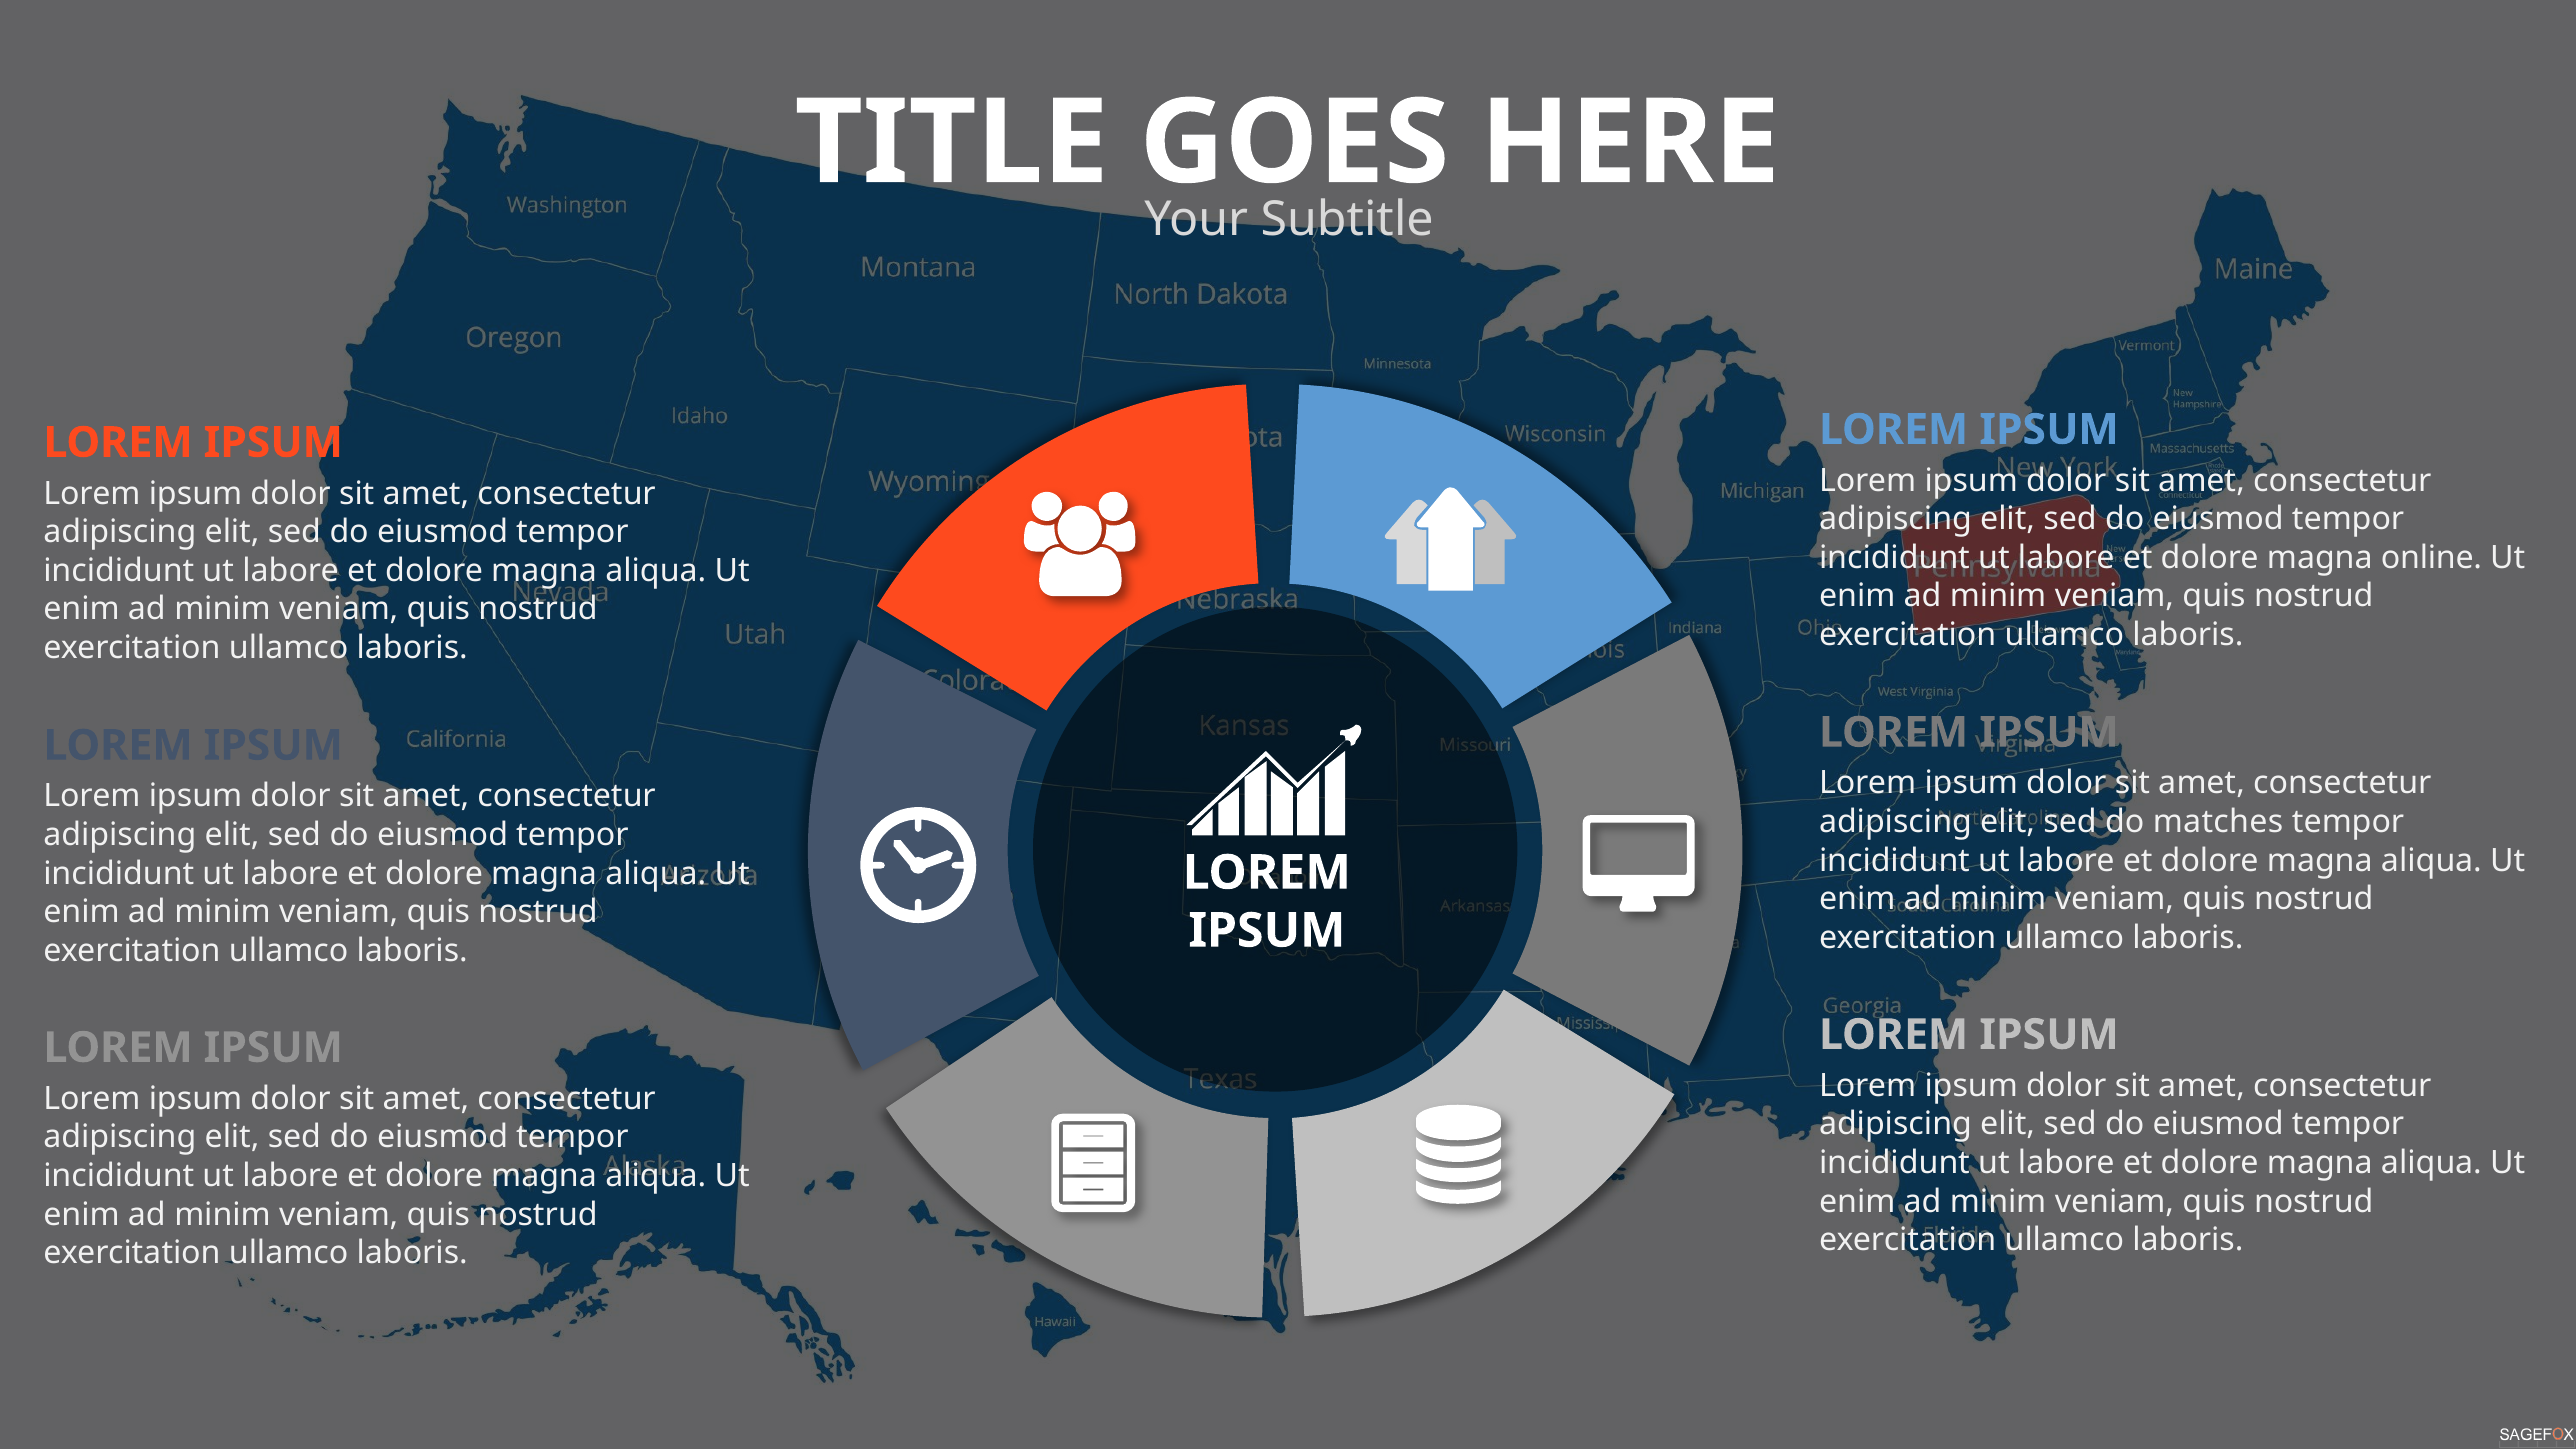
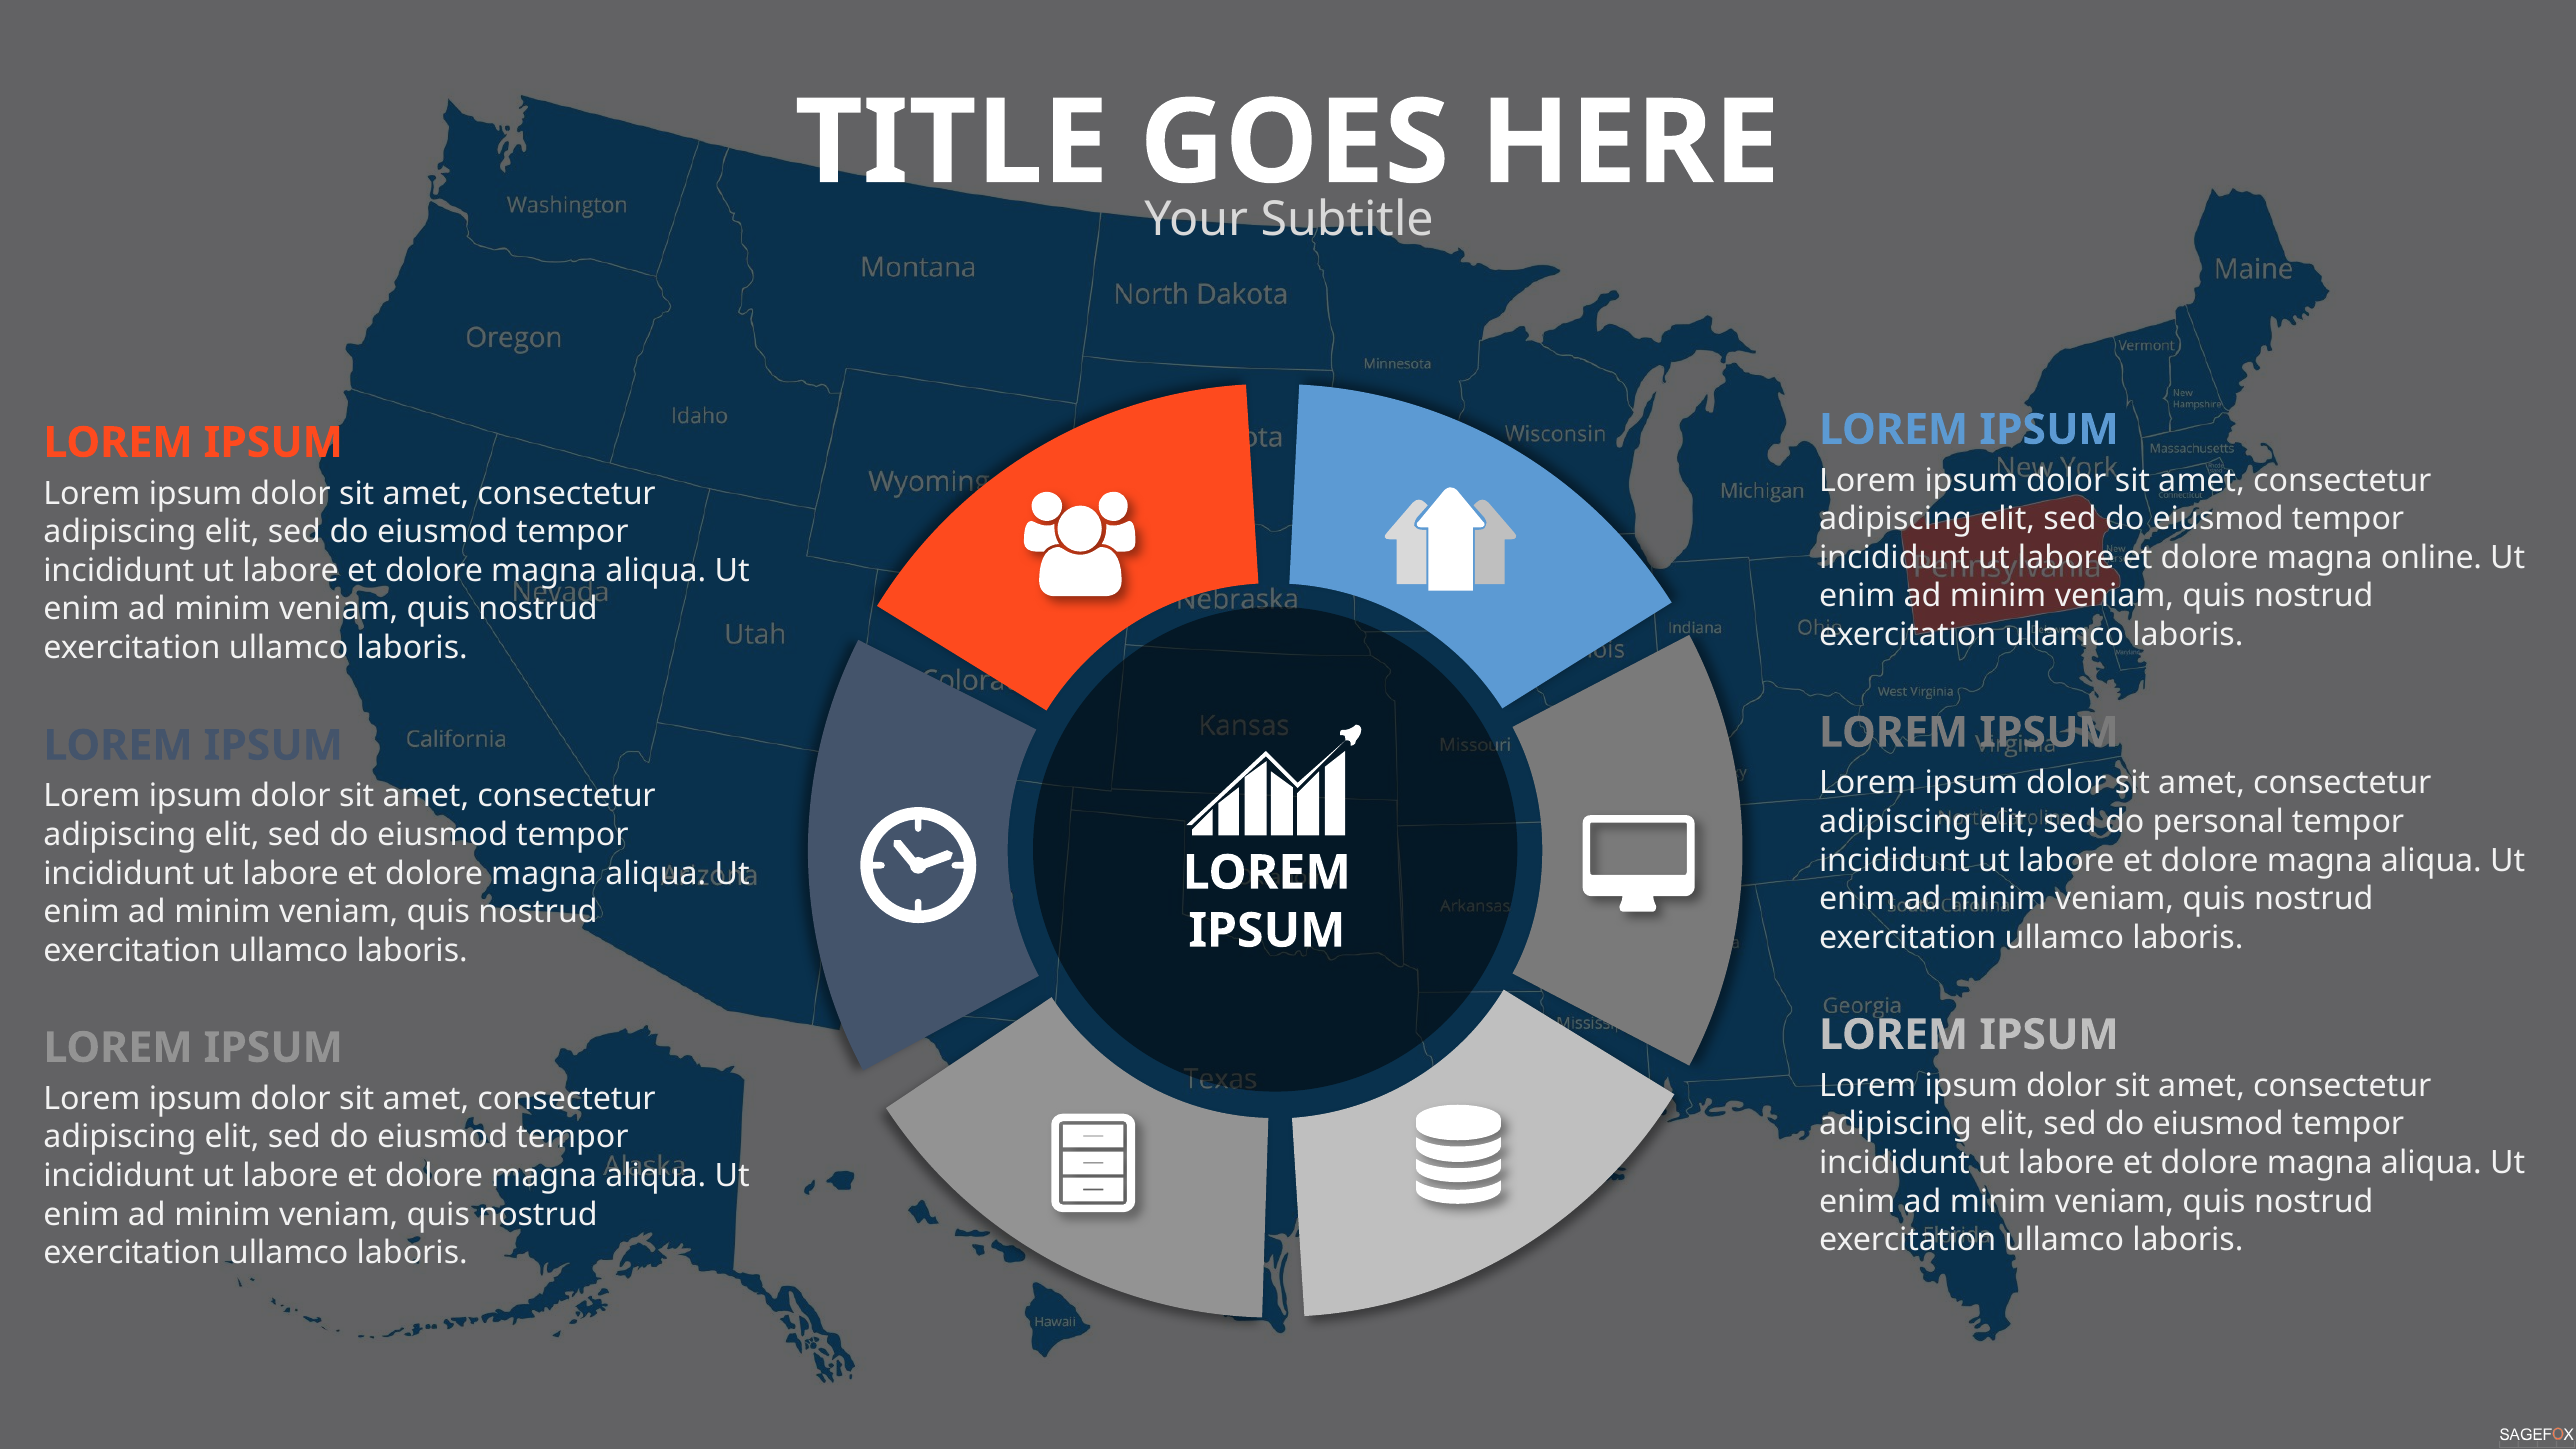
matches: matches -> personal
